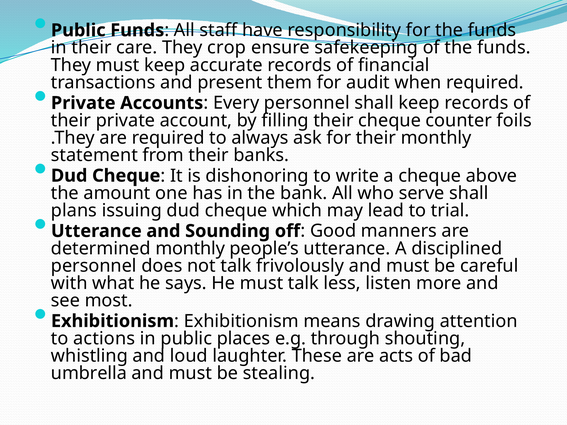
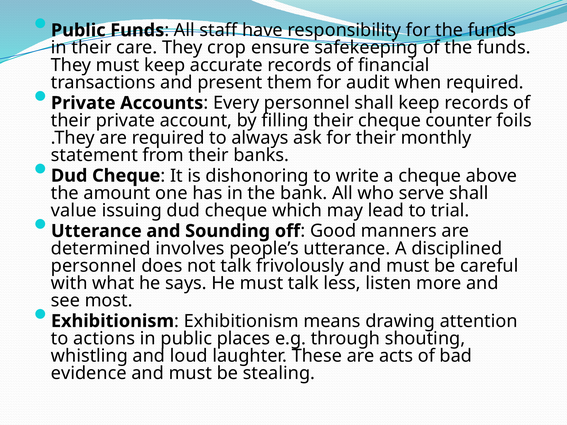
plans: plans -> value
determined monthly: monthly -> involves
umbrella: umbrella -> evidence
